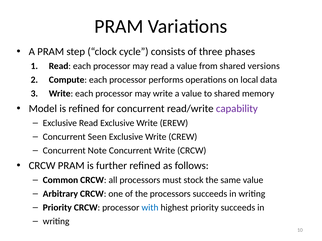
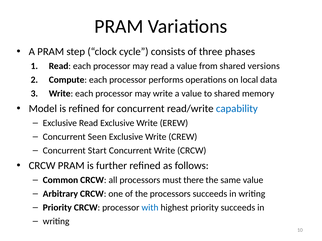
capability colour: purple -> blue
Note: Note -> Start
stock: stock -> there
